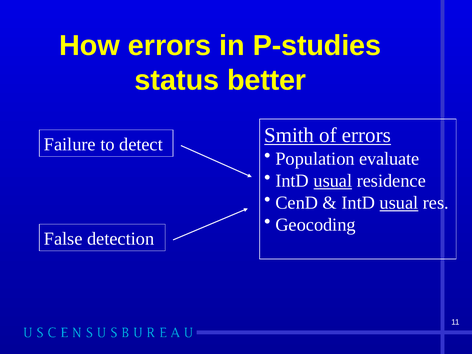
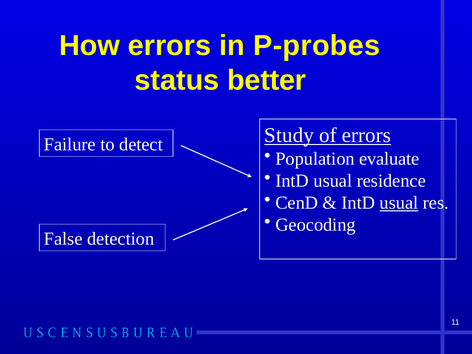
P-studies: P-studies -> P-probes
Smith: Smith -> Study
usual at (333, 181) underline: present -> none
